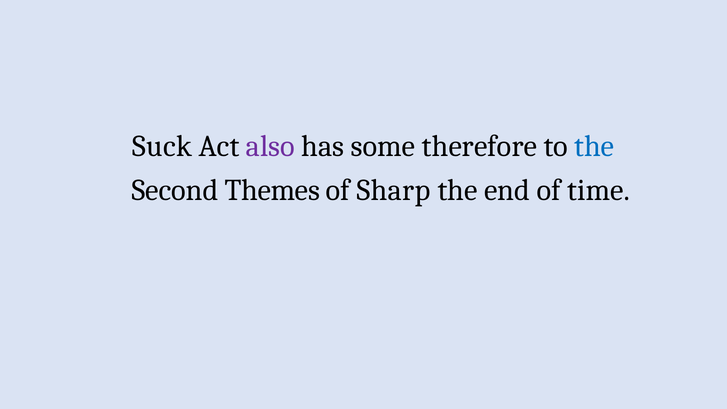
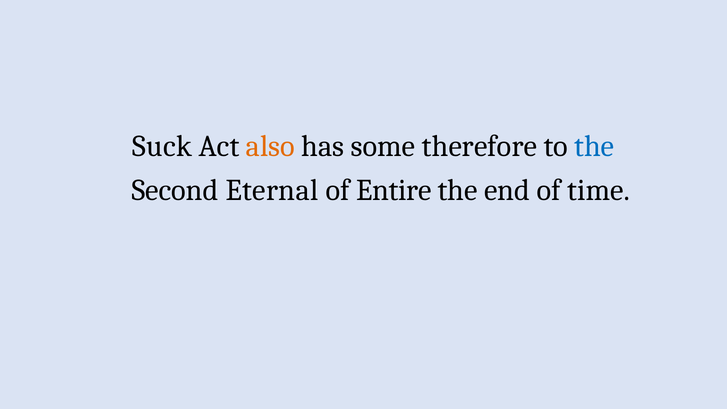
also colour: purple -> orange
Themes: Themes -> Eternal
Sharp: Sharp -> Entire
